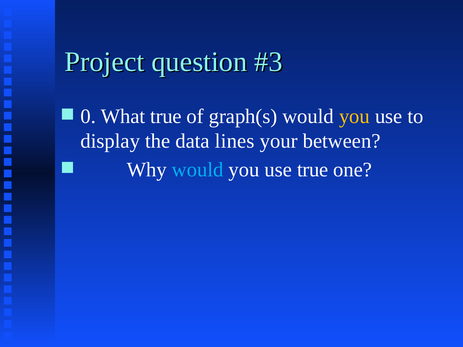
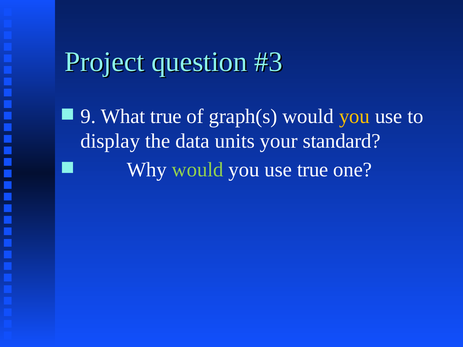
0: 0 -> 9
lines: lines -> units
between: between -> standard
would at (198, 170) colour: light blue -> light green
